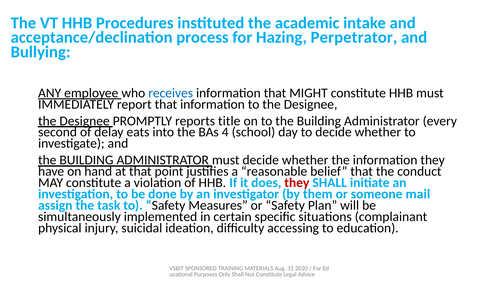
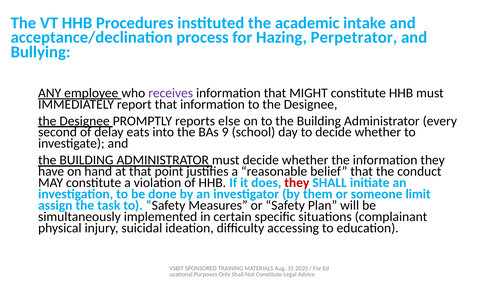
receives colour: blue -> purple
title: title -> else
4: 4 -> 9
mail: mail -> limit
